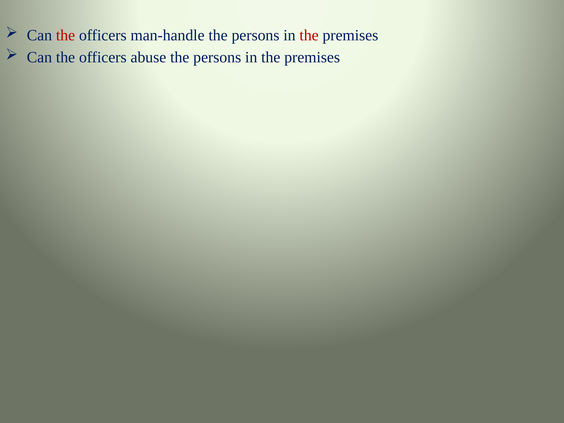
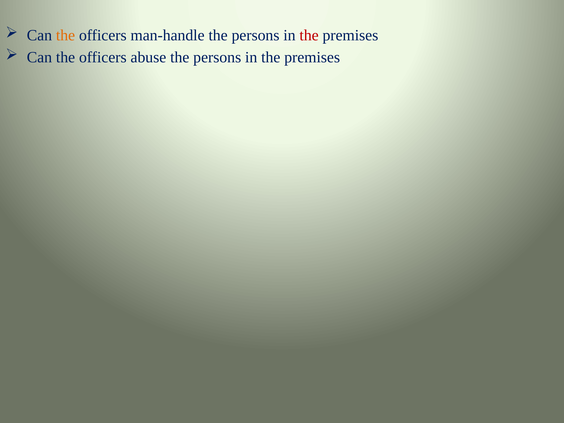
the at (66, 35) colour: red -> orange
